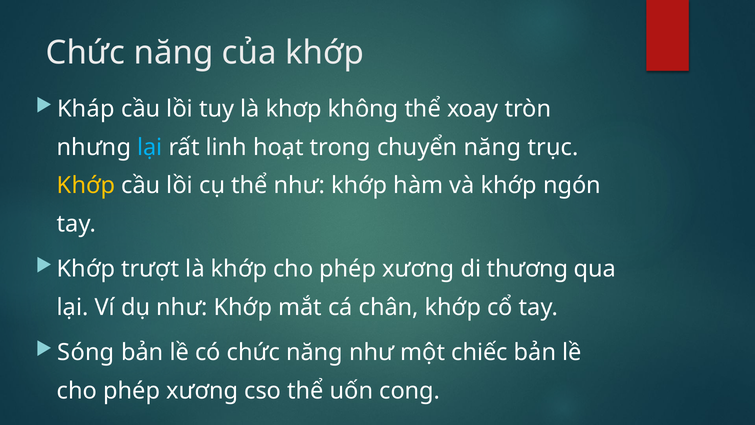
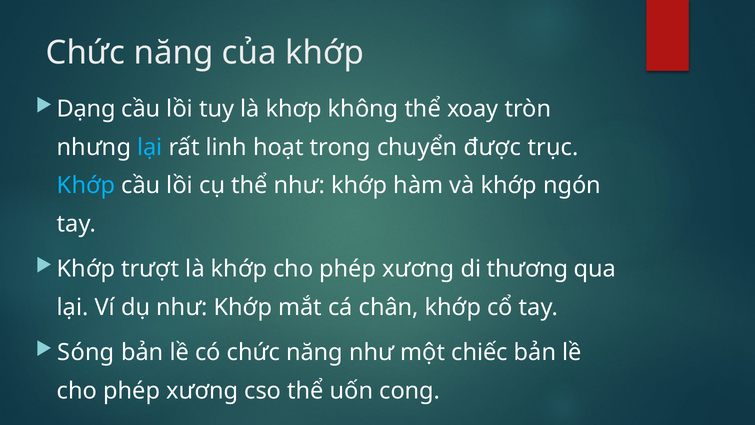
Kháp: Kháp -> Dạng
chuyển năng: năng -> được
Khớp at (86, 185) colour: yellow -> light blue
